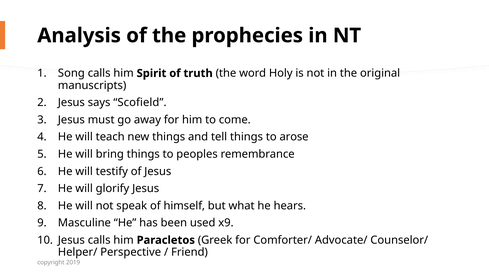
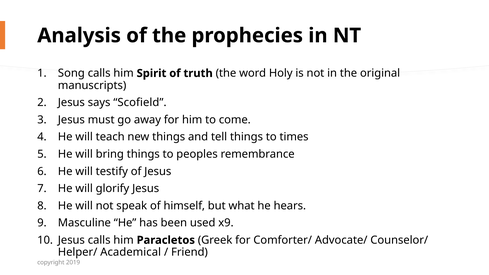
arose: arose -> times
Perspective: Perspective -> Academical
